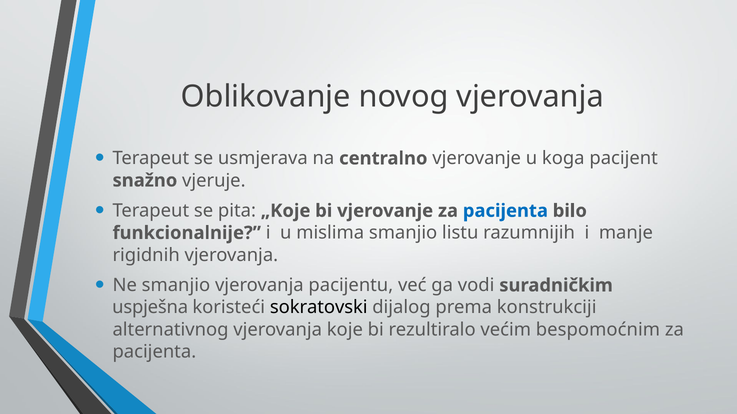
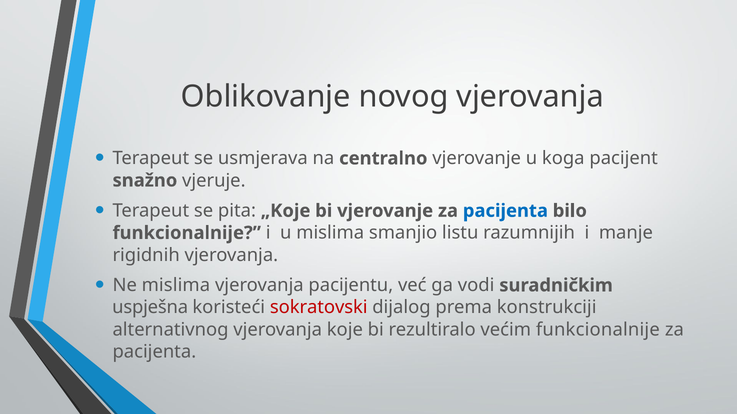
Ne smanjio: smanjio -> mislima
sokratovski colour: black -> red
većim bespomoćnim: bespomoćnim -> funkcionalnije
